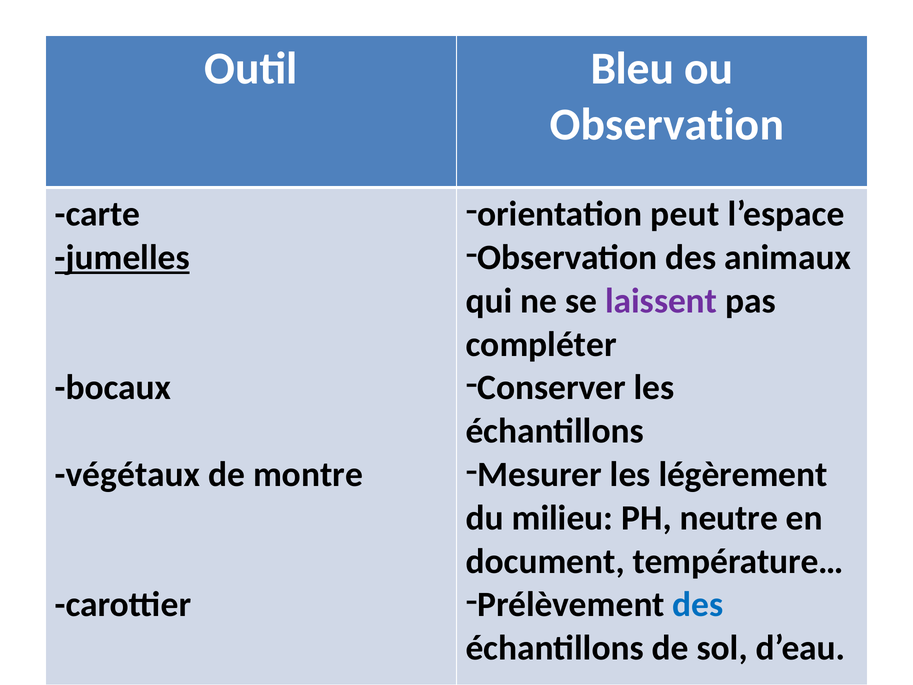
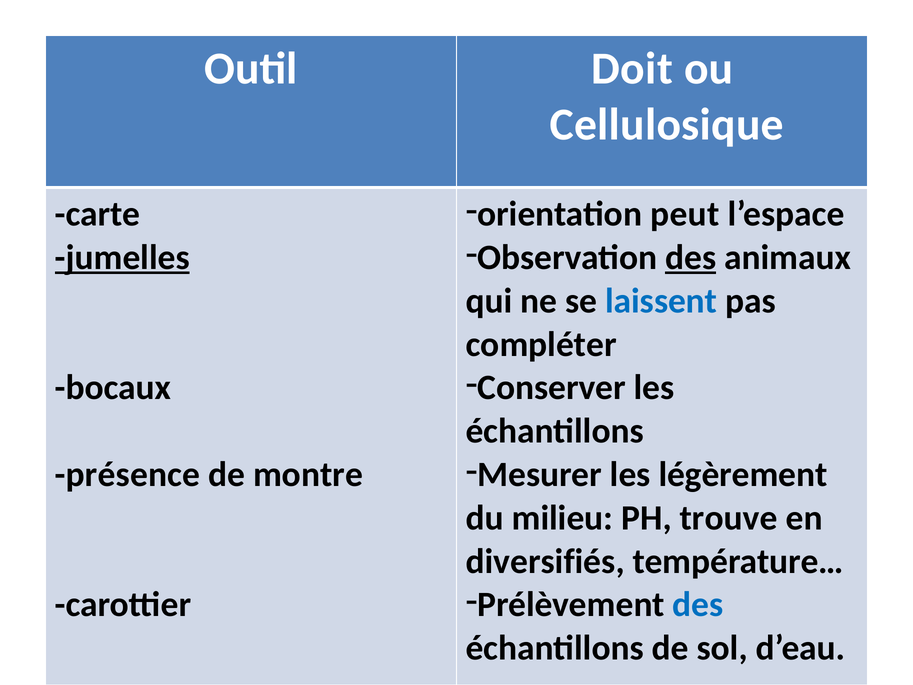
Bleu: Bleu -> Doit
Observation at (667, 125): Observation -> Cellulosique
des at (691, 257) underline: none -> present
laissent colour: purple -> blue
végétaux: végétaux -> présence
neutre: neutre -> trouve
document: document -> diversifiés
